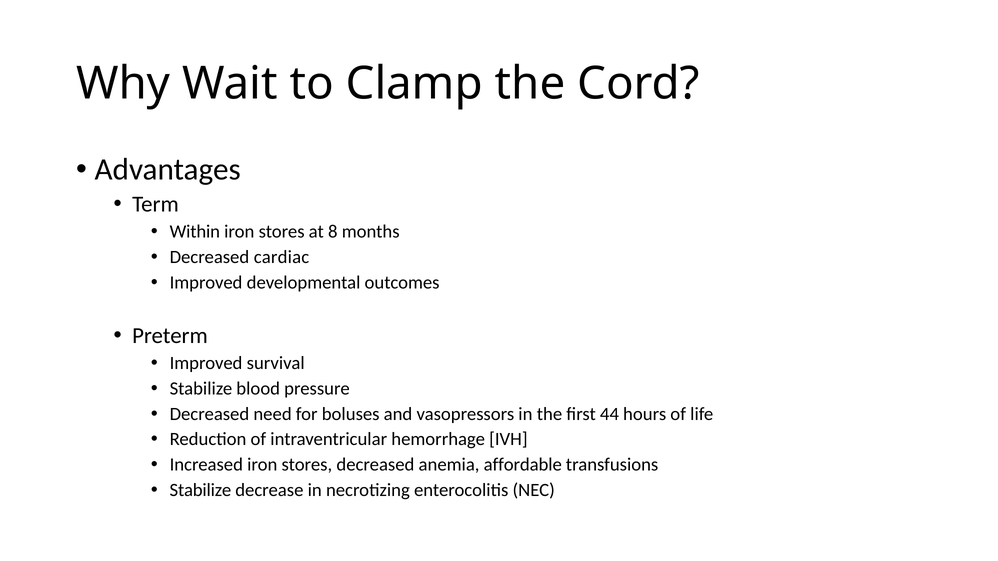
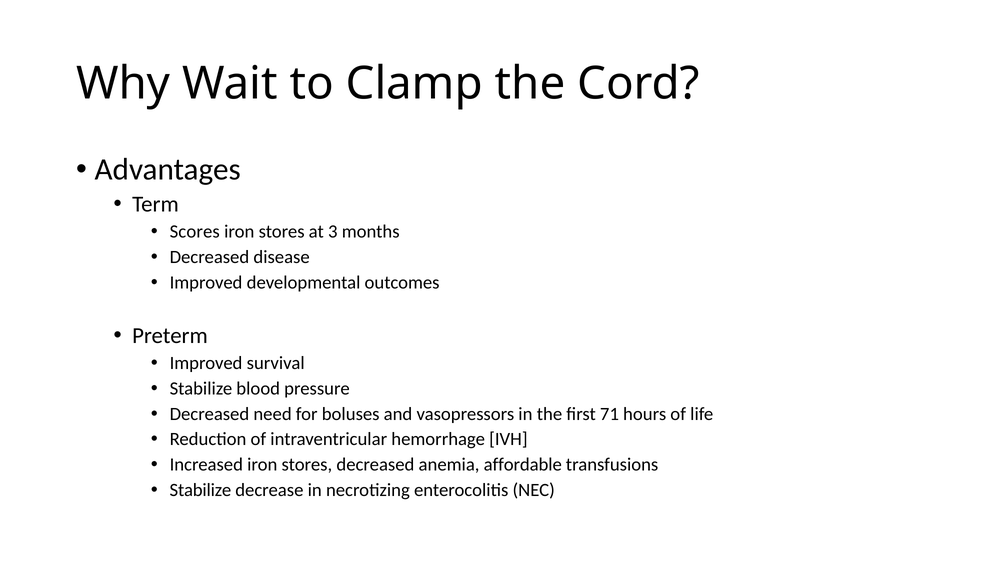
Within: Within -> Scores
8: 8 -> 3
cardiac: cardiac -> disease
44: 44 -> 71
